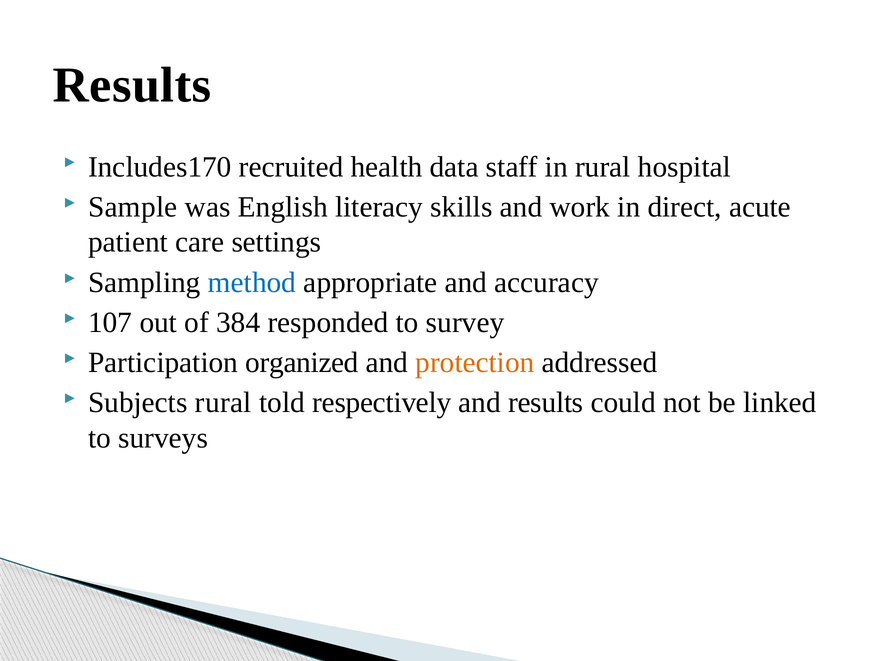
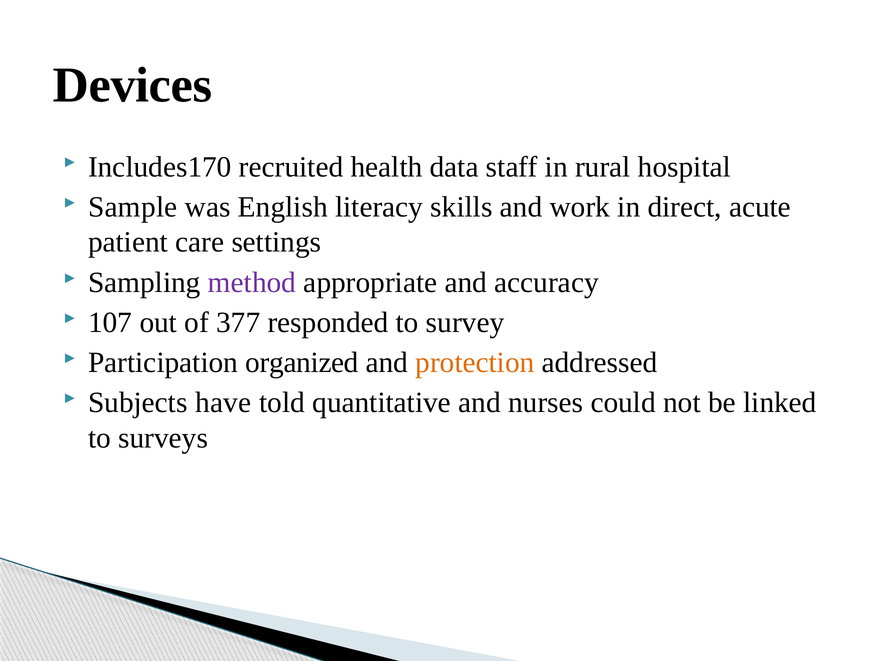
Results at (132, 85): Results -> Devices
method colour: blue -> purple
384: 384 -> 377
Subjects rural: rural -> have
respectively: respectively -> quantitative
and results: results -> nurses
